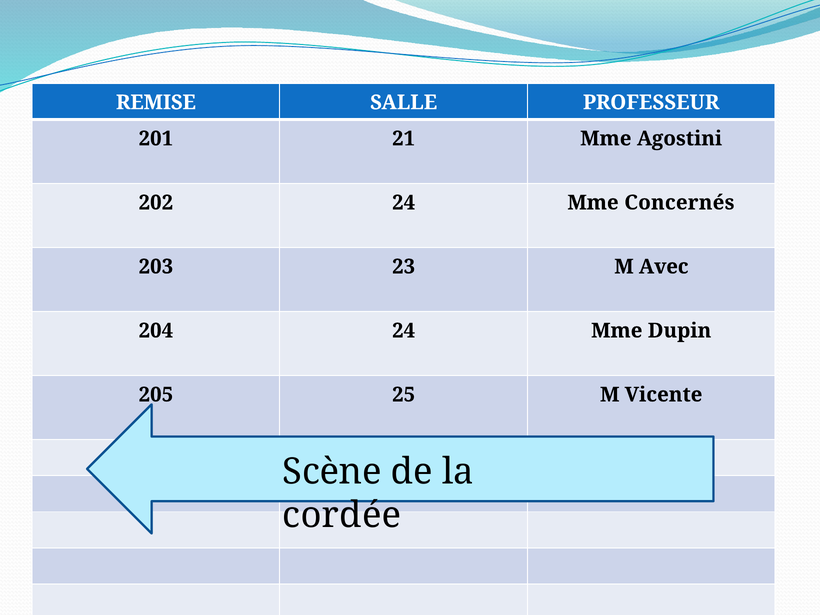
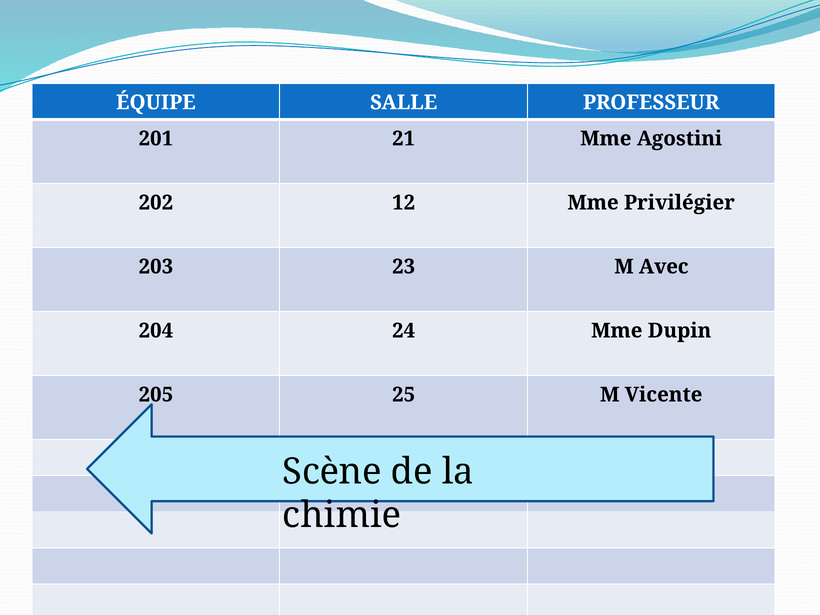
REMISE: REMISE -> ÉQUIPE
202 24: 24 -> 12
Concernés: Concernés -> Privilégier
cordée: cordée -> chimie
